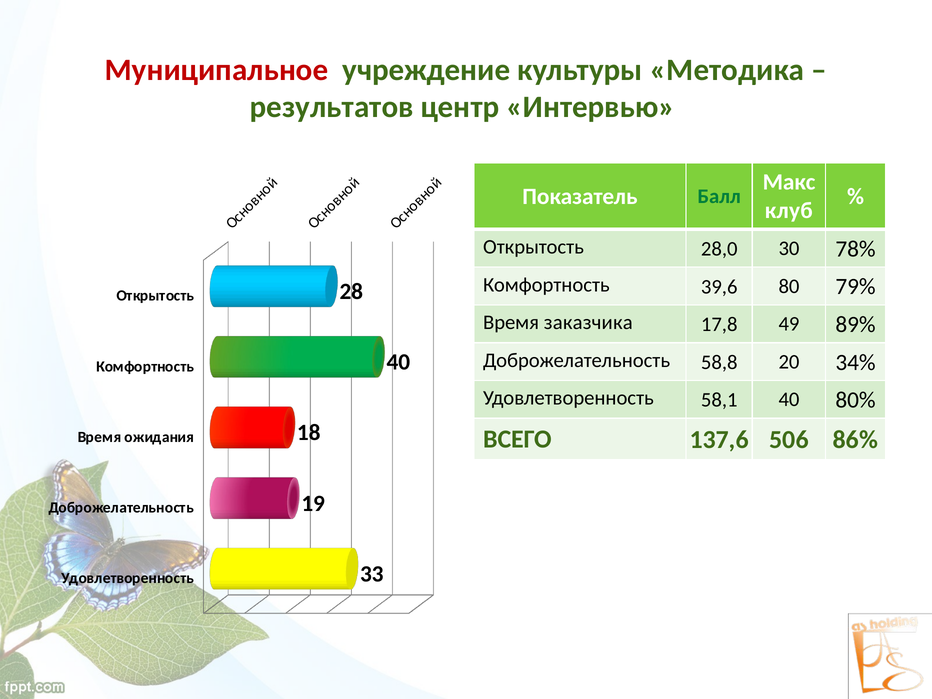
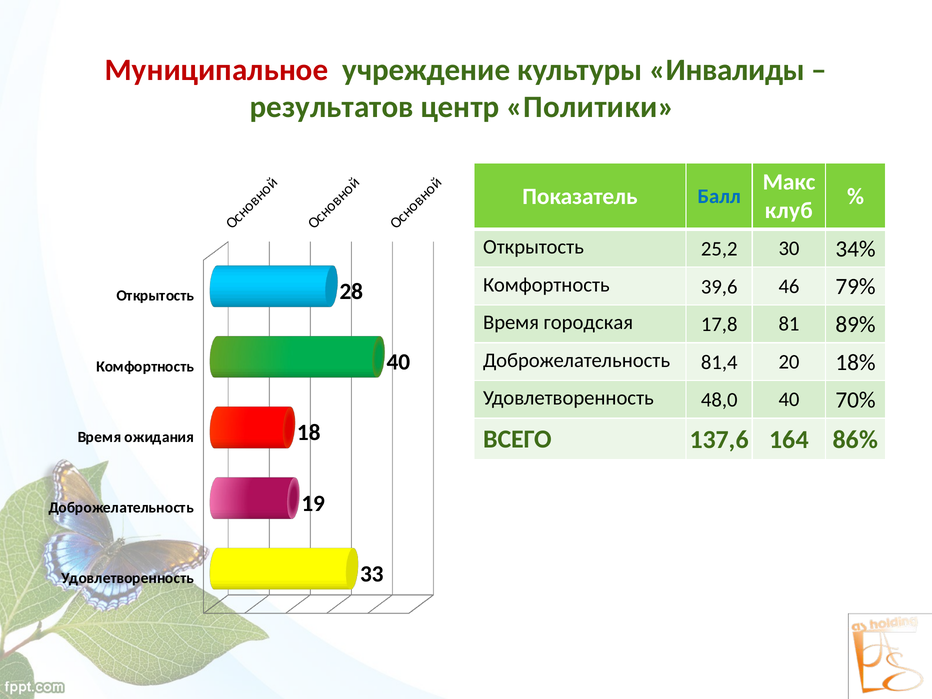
Методика: Методика -> Инвалиды
Интервью: Интервью -> Политики
Балл colour: green -> blue
28,0: 28,0 -> 25,2
78%: 78% -> 34%
80: 80 -> 46
заказчика: заказчика -> городская
49: 49 -> 81
58,8: 58,8 -> 81,4
34%: 34% -> 18%
58,1: 58,1 -> 48,0
80%: 80% -> 70%
506: 506 -> 164
